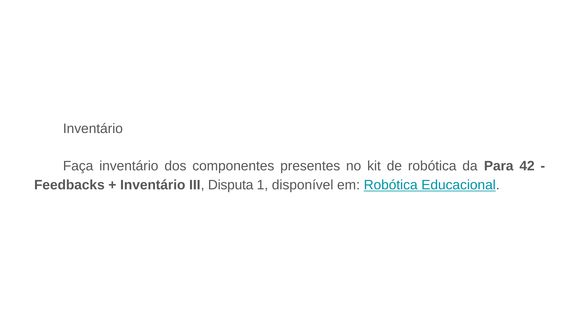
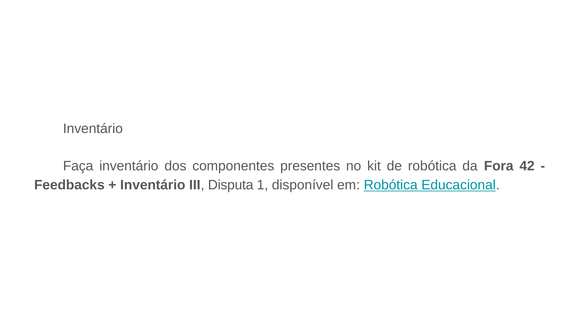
Para: Para -> Fora
